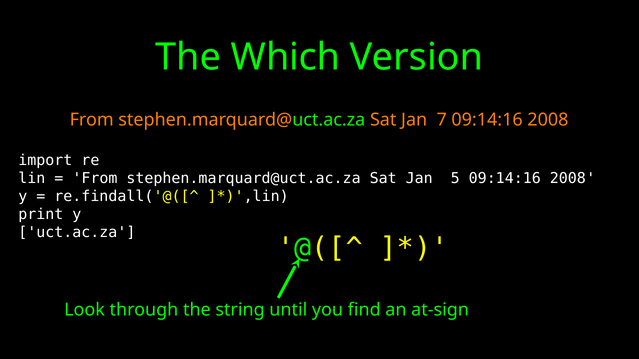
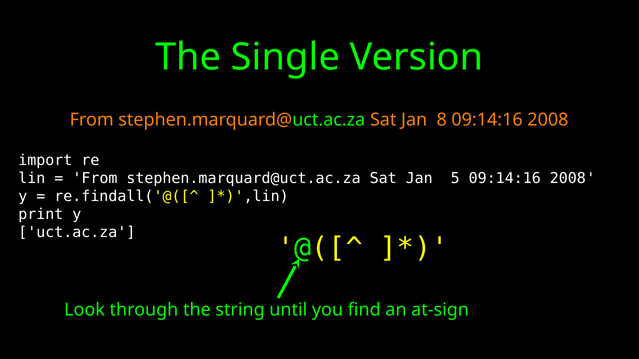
Which: Which -> Single
7: 7 -> 8
